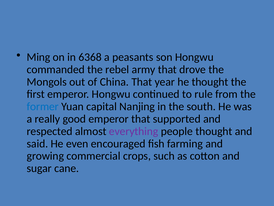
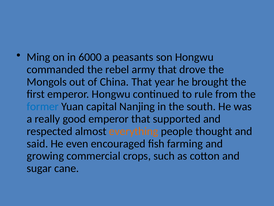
6368: 6368 -> 6000
he thought: thought -> brought
everything colour: purple -> orange
